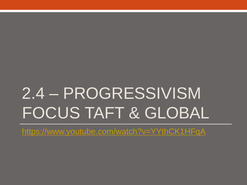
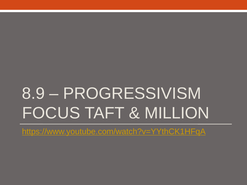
2.4: 2.4 -> 8.9
GLOBAL: GLOBAL -> MILLION
